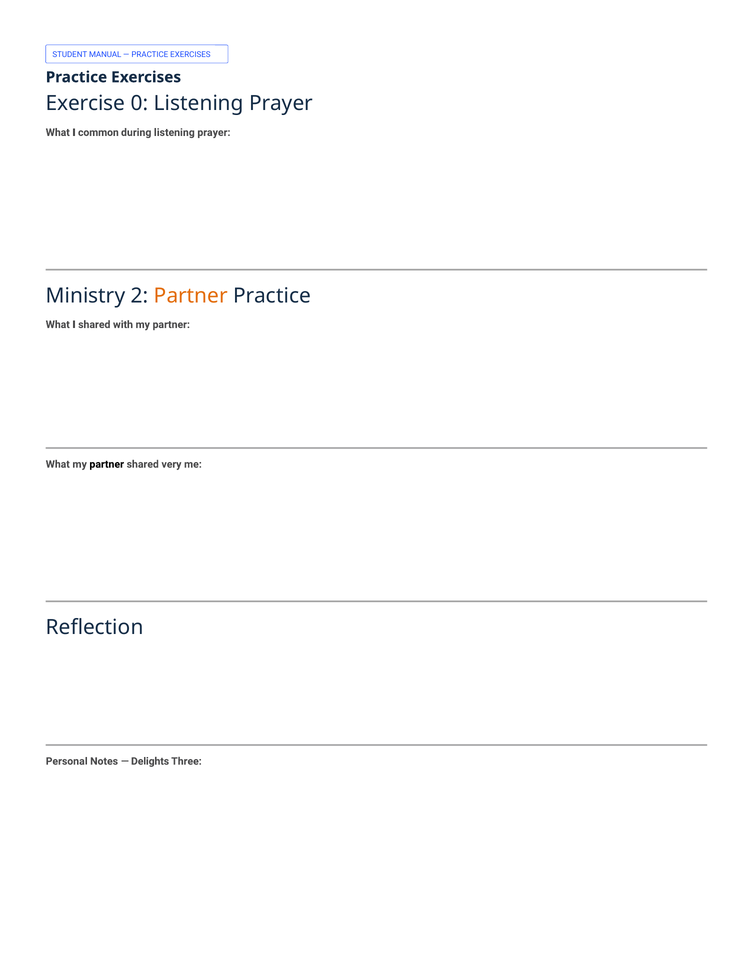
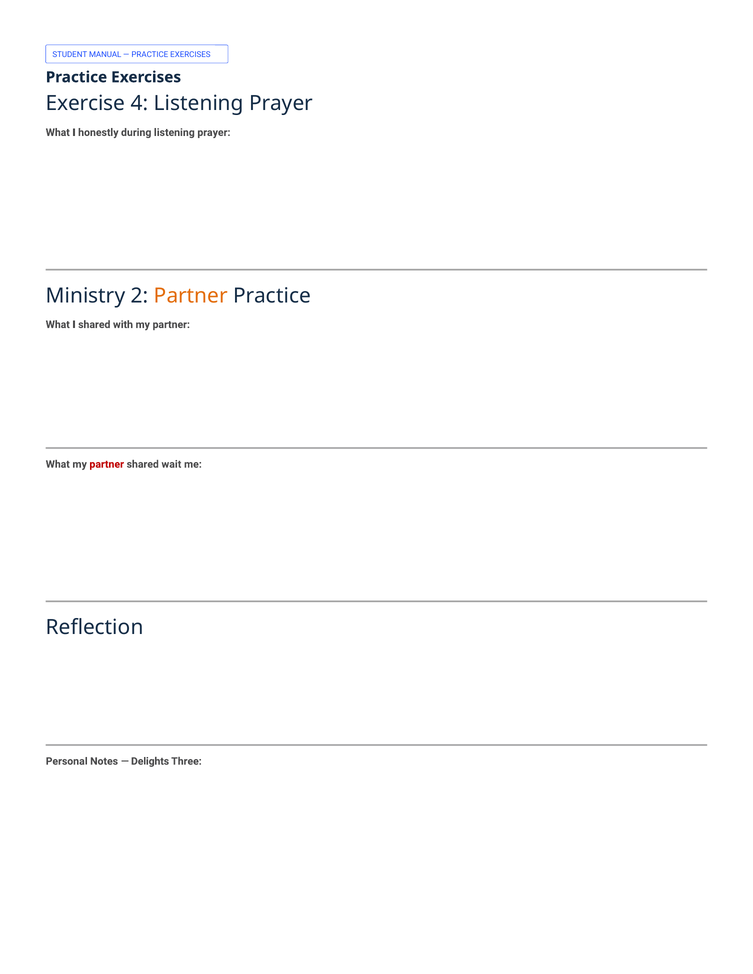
0: 0 -> 4
common: common -> honestly
partner at (107, 464) colour: black -> red
very: very -> wait
